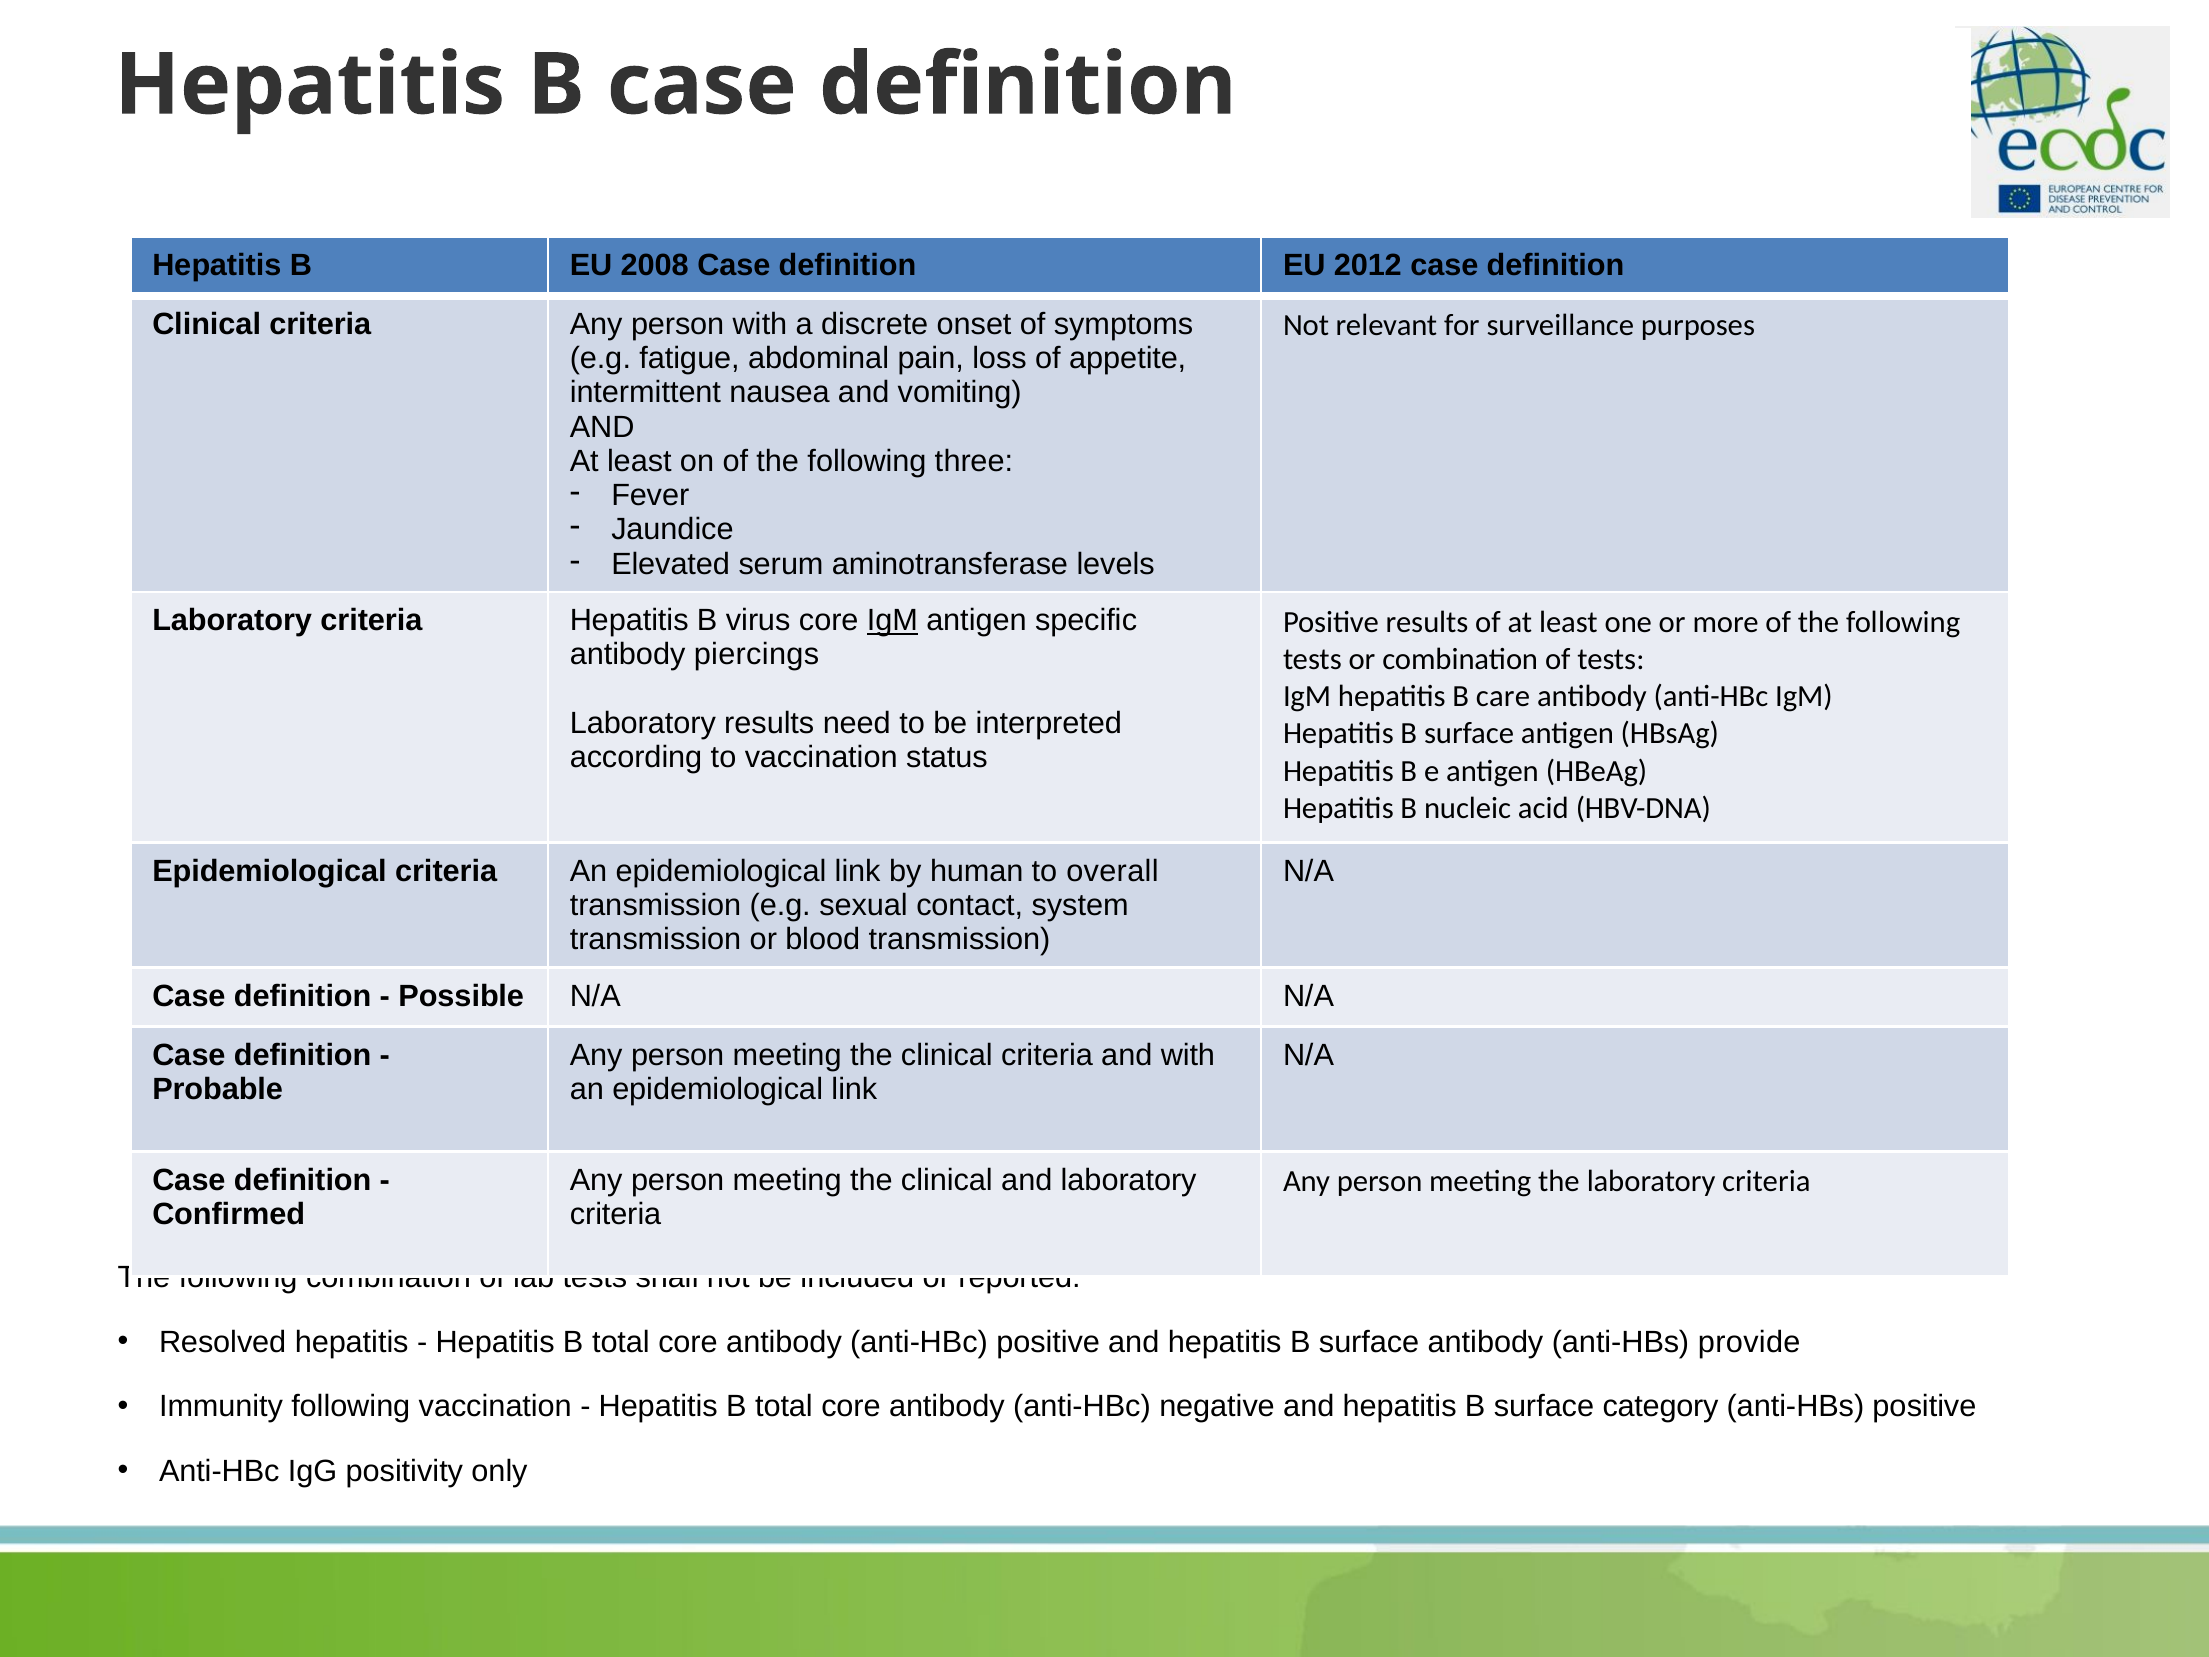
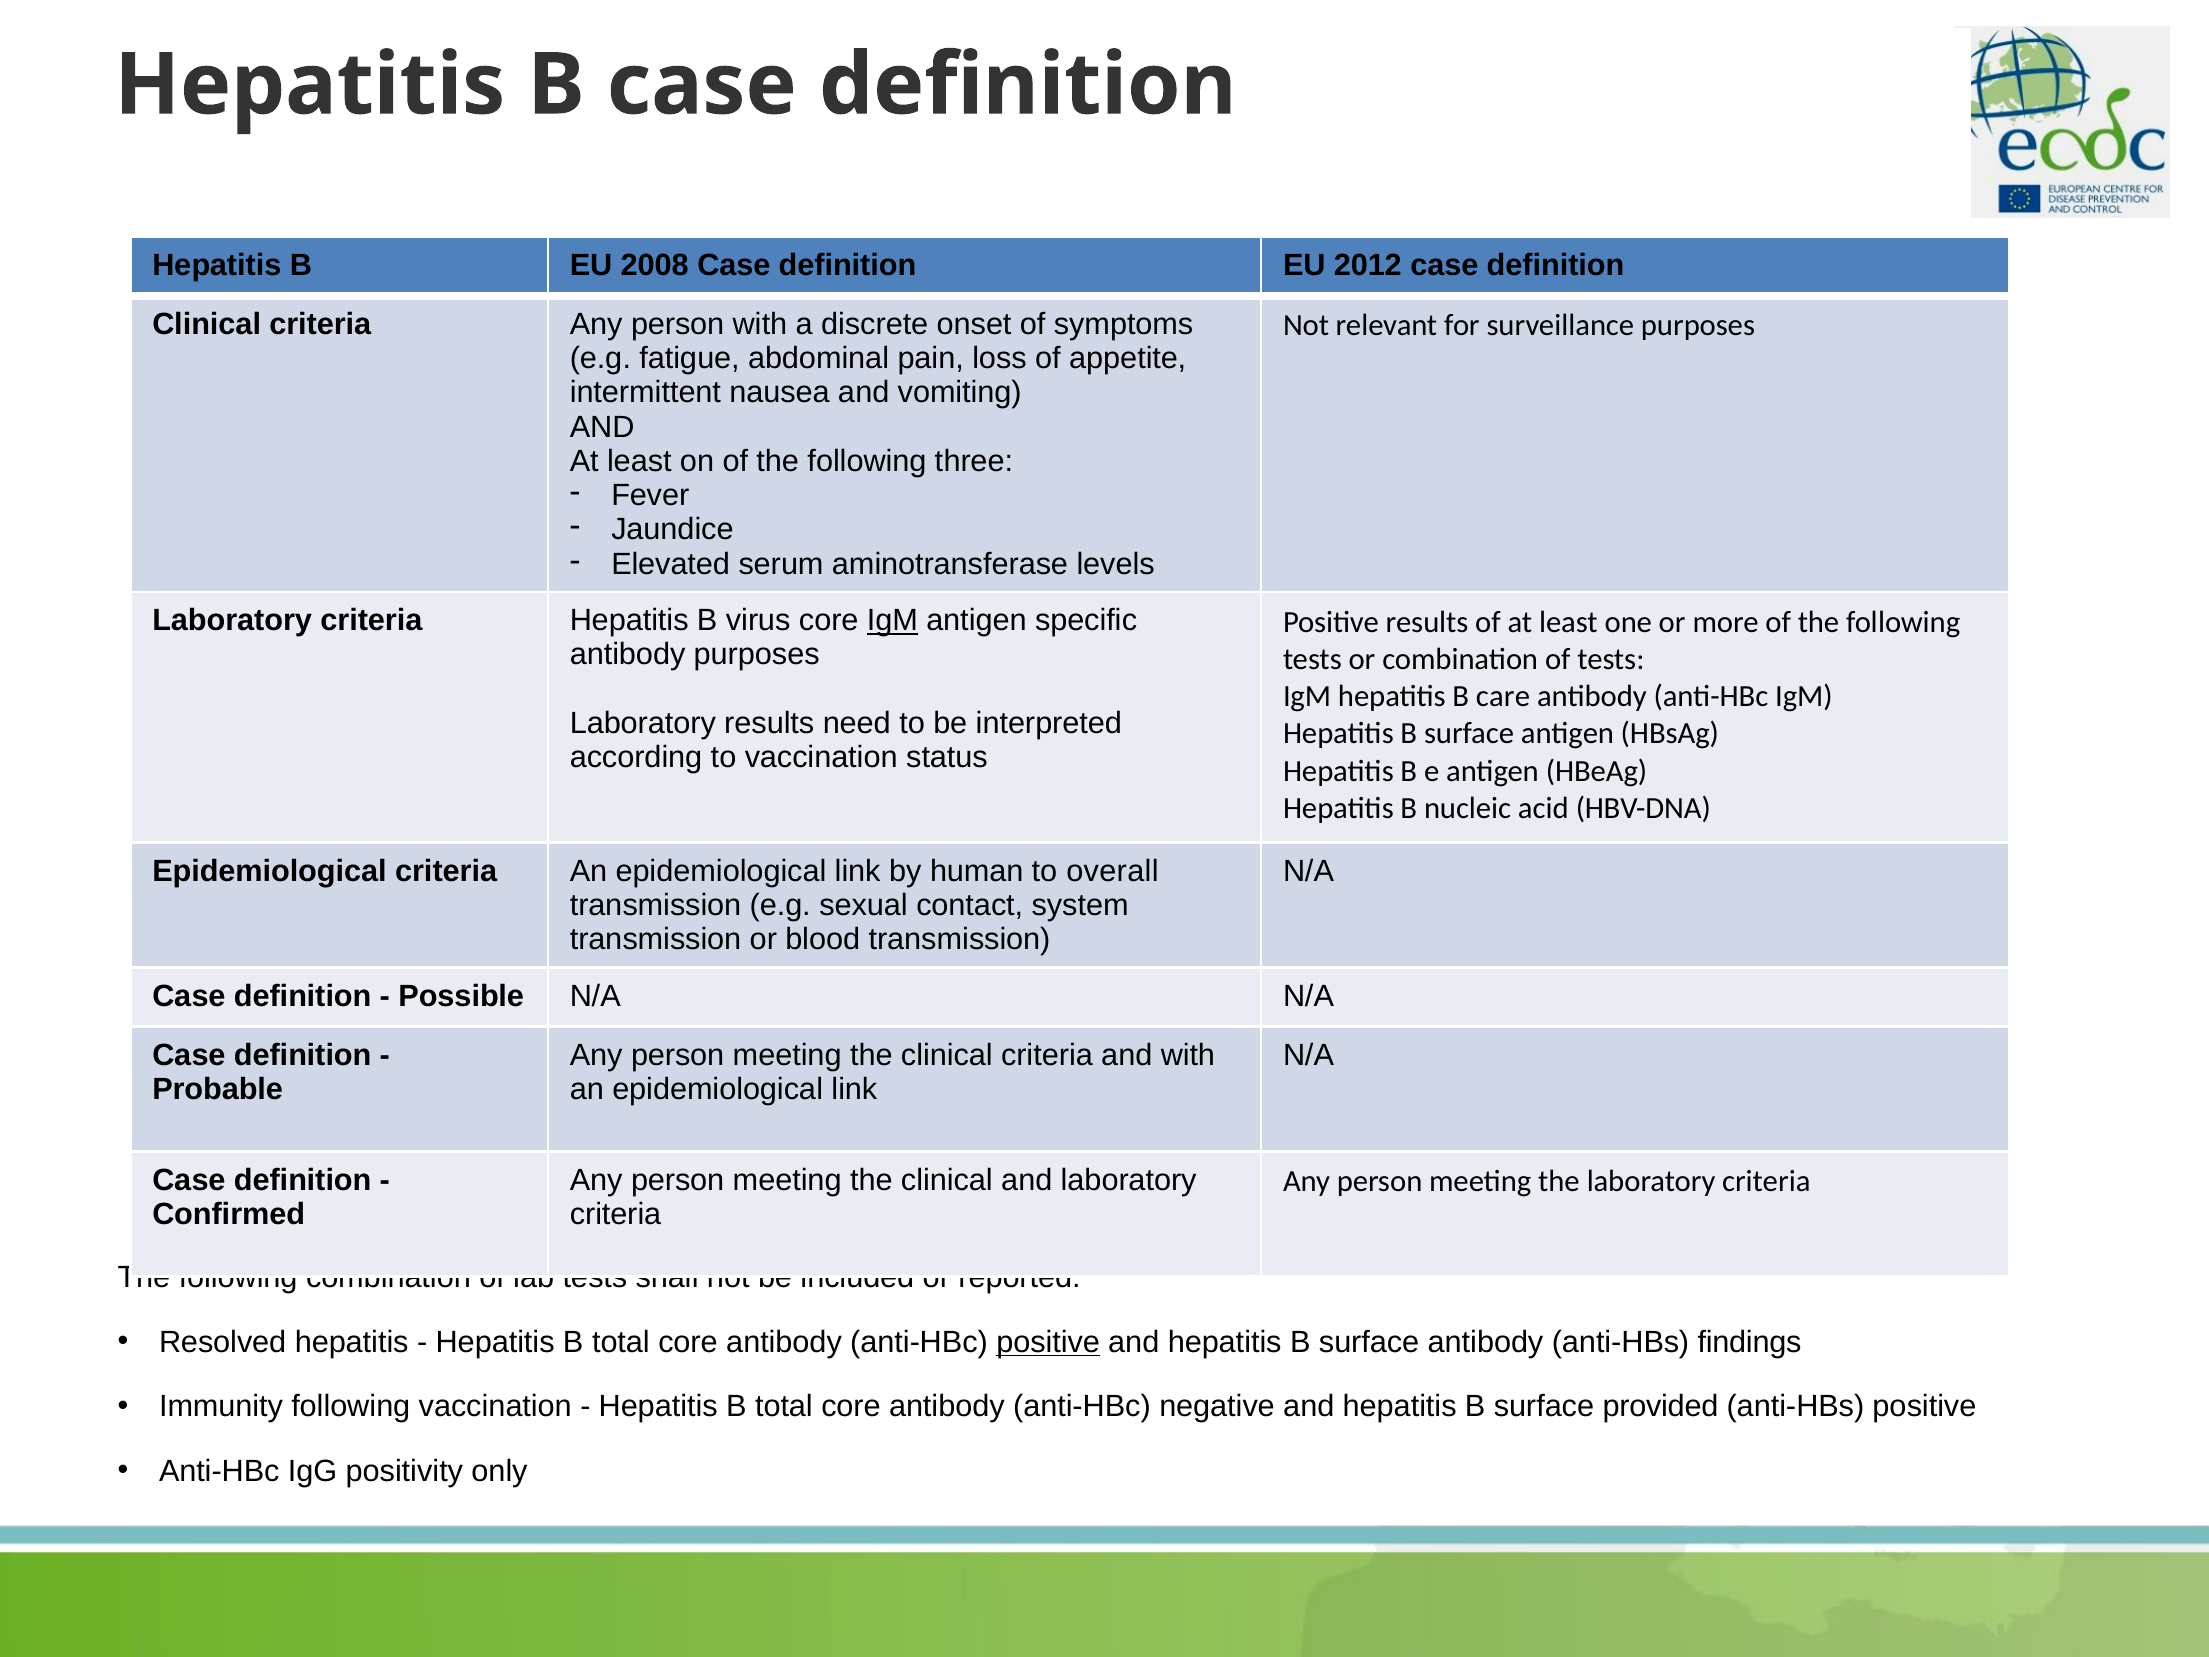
antibody piercings: piercings -> purposes
positive at (1048, 1342) underline: none -> present
provide: provide -> findings
category: category -> provided
